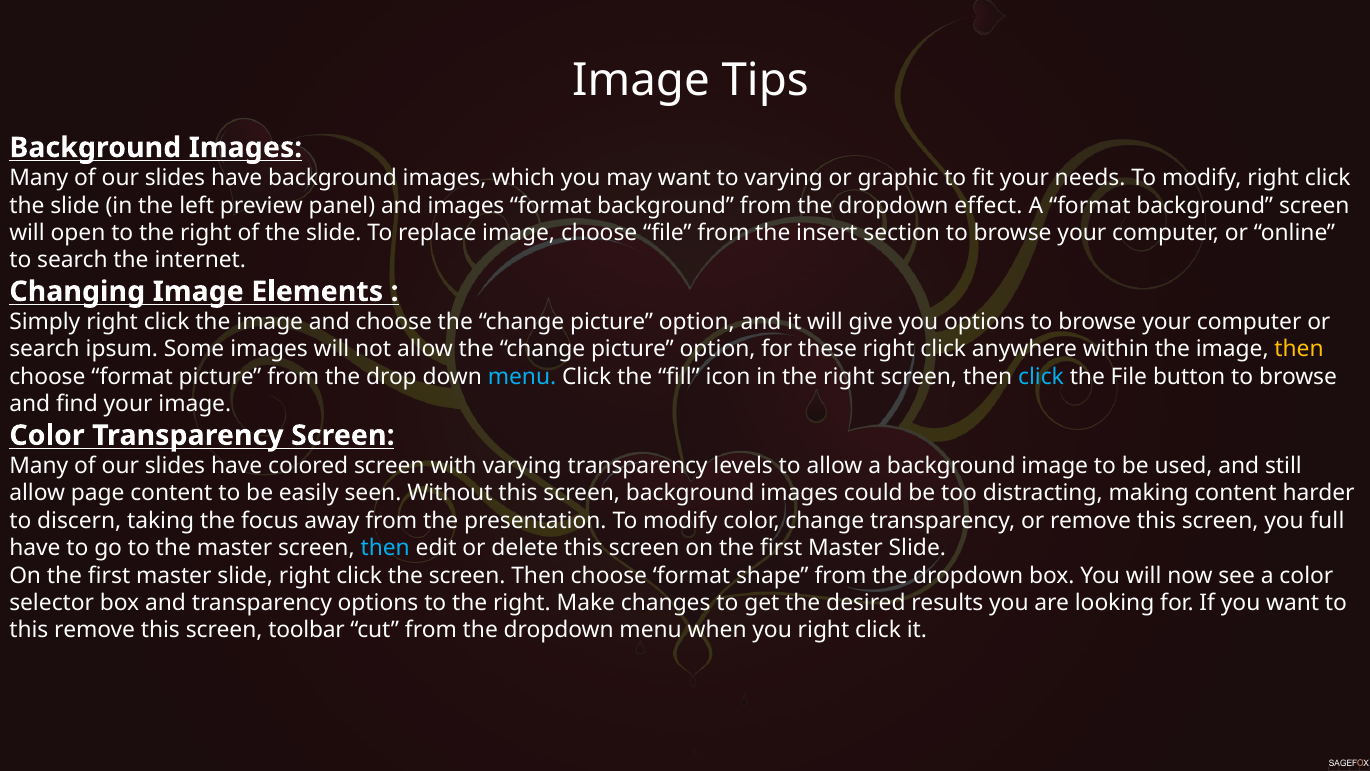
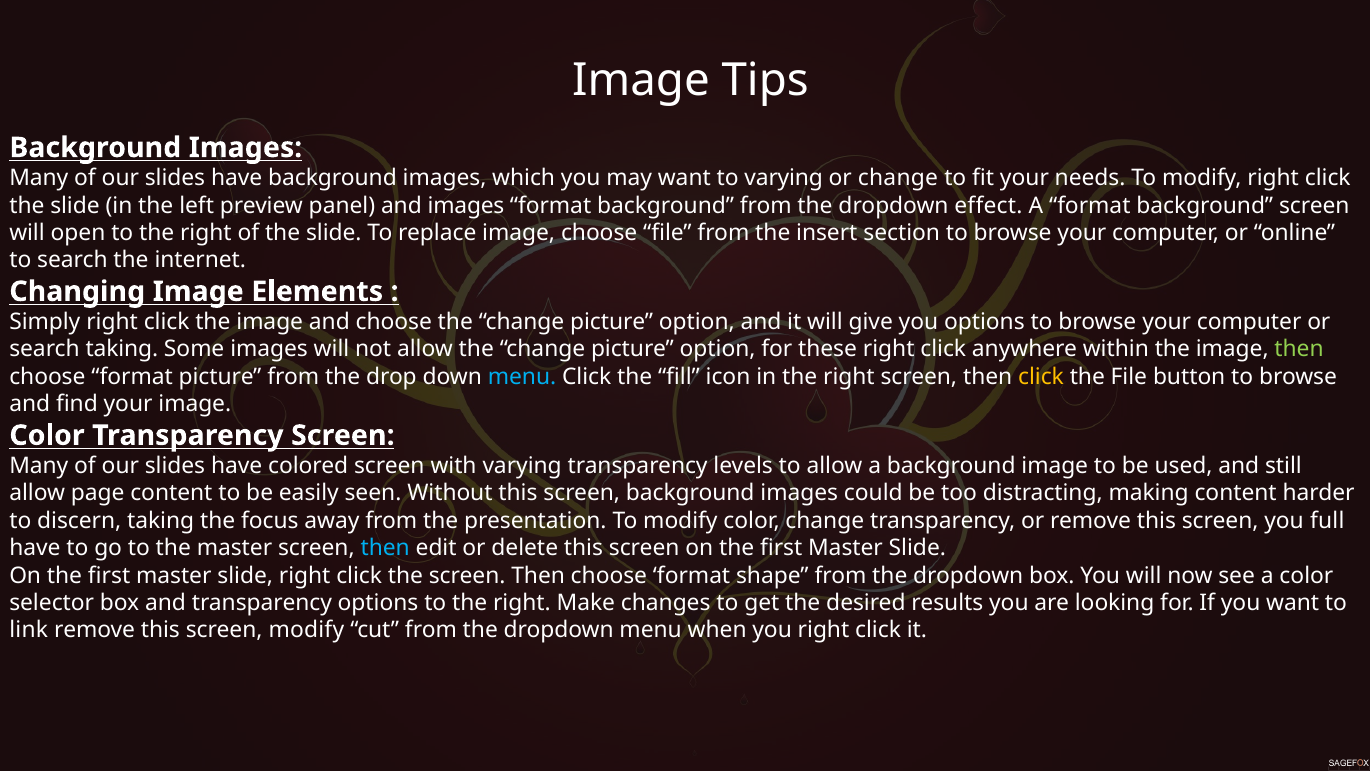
or graphic: graphic -> change
search ipsum: ipsum -> taking
then at (1299, 349) colour: yellow -> light green
click at (1041, 377) colour: light blue -> yellow
this at (29, 630): this -> link
screen toolbar: toolbar -> modify
